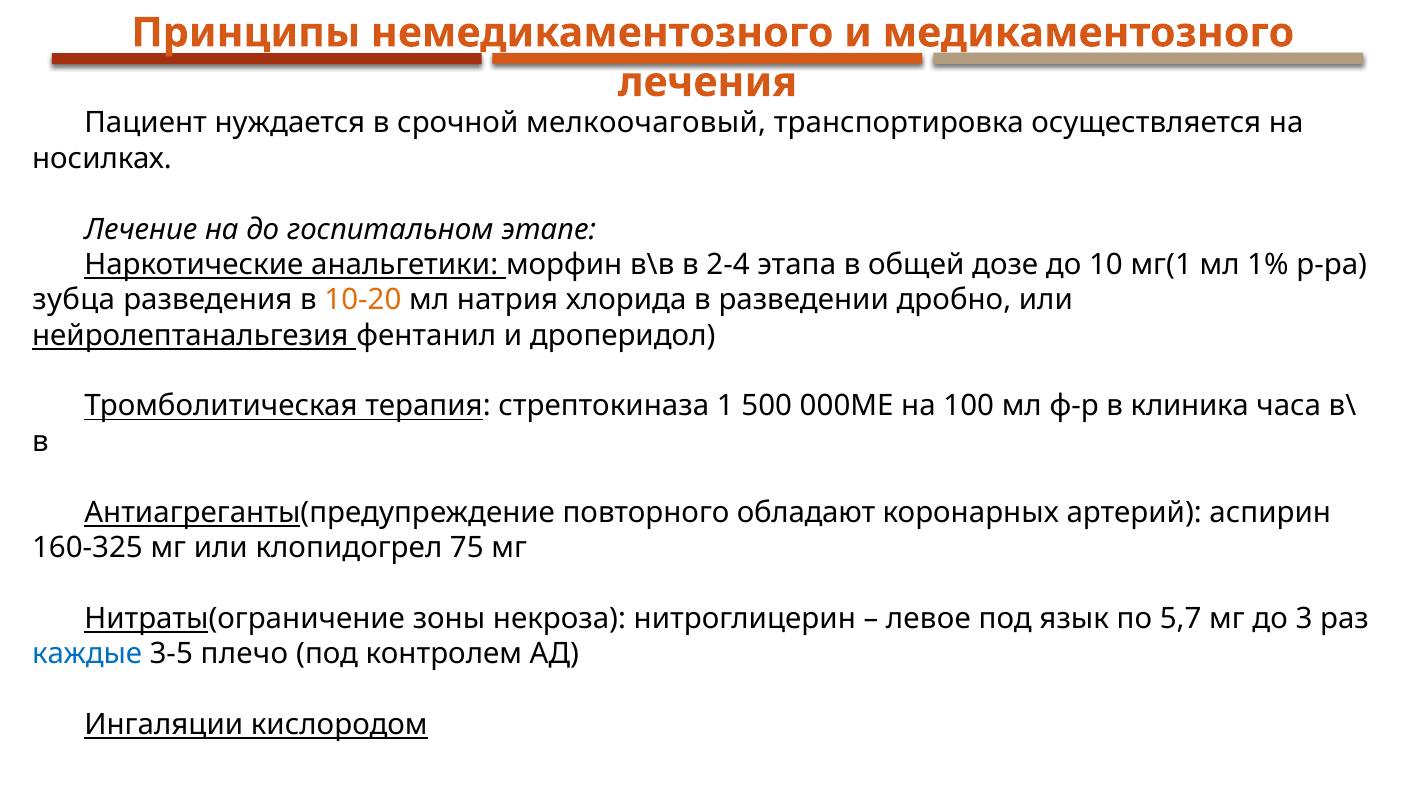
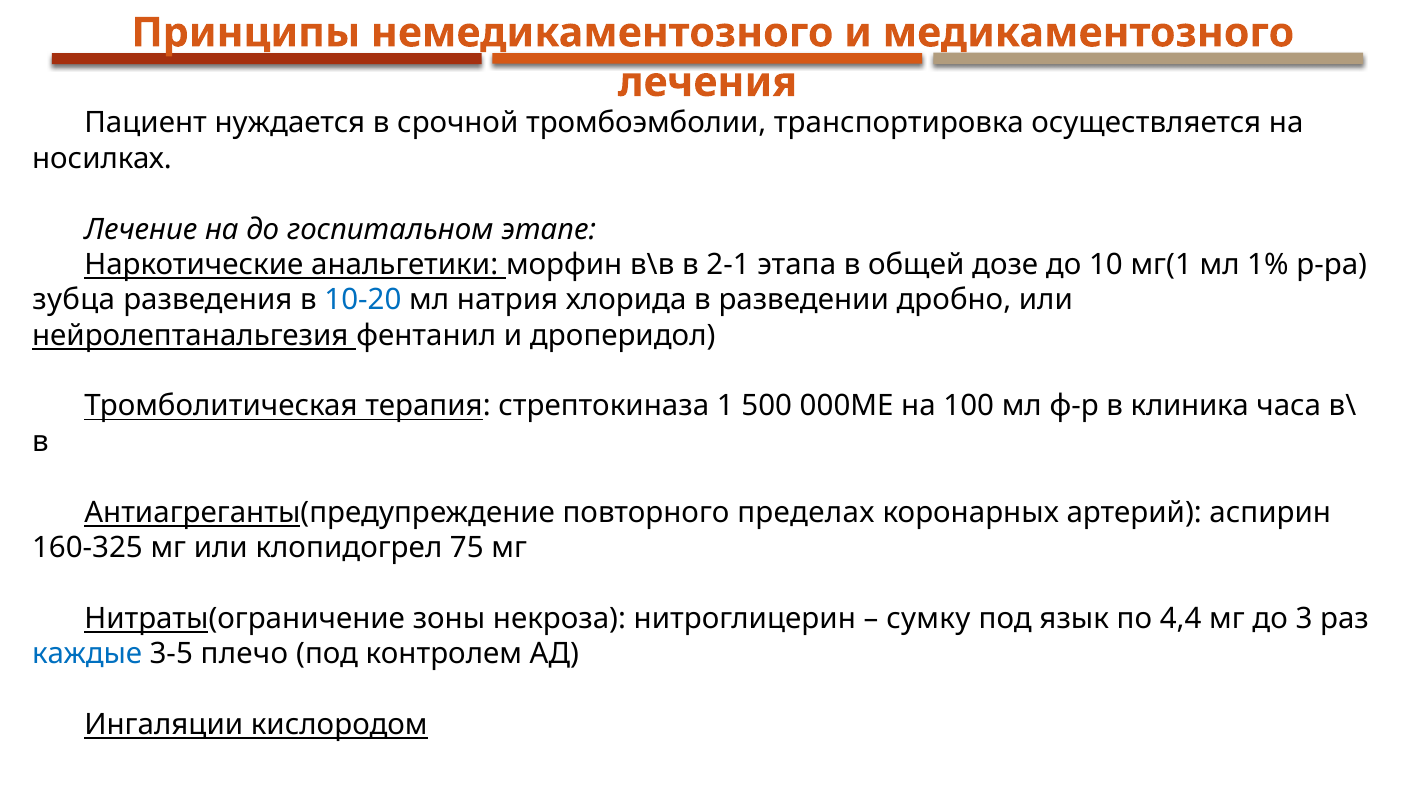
мелкоочаговый: мелкоочаговый -> тромбоэмболии
2-4: 2-4 -> 2-1
10-20 colour: orange -> blue
обладают: обладают -> пределах
левое: левое -> сумку
5,7: 5,7 -> 4,4
